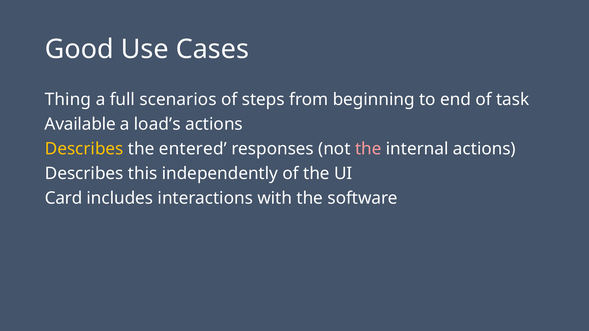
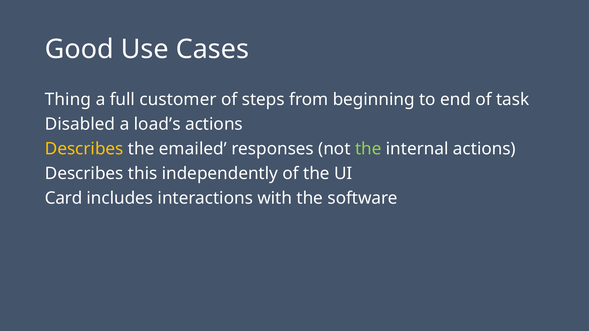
scenarios: scenarios -> customer
Available: Available -> Disabled
entered: entered -> emailed
the at (368, 149) colour: pink -> light green
